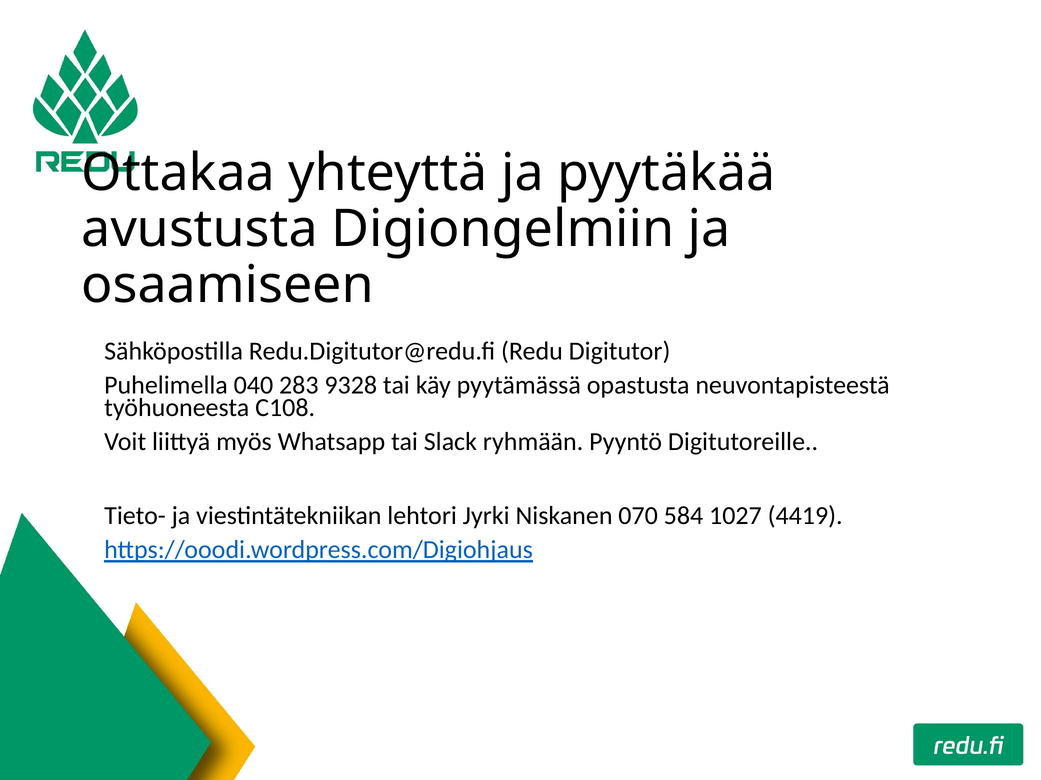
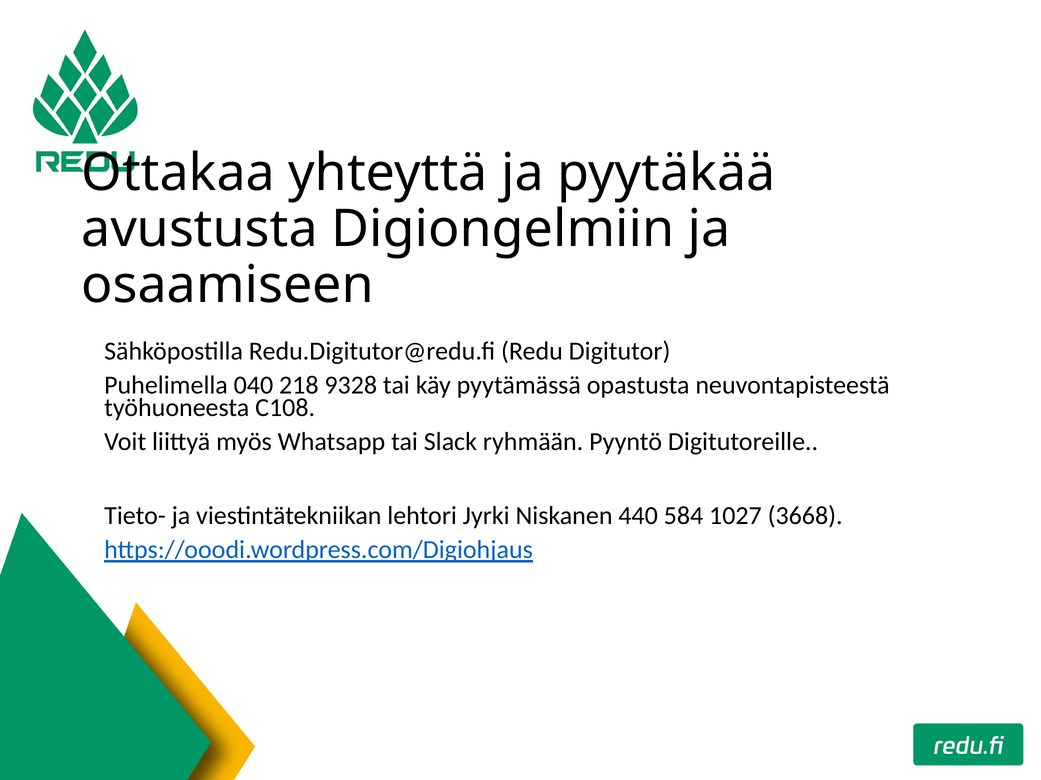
283: 283 -> 218
070: 070 -> 440
4419: 4419 -> 3668
